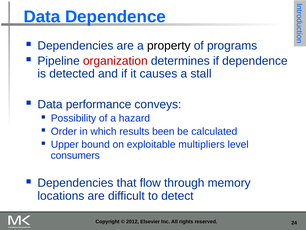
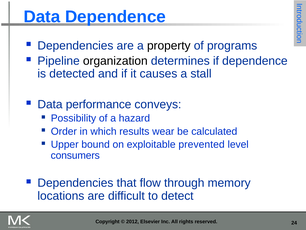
organization colour: red -> black
been: been -> wear
multipliers: multipliers -> prevented
